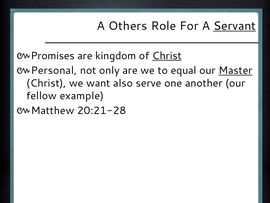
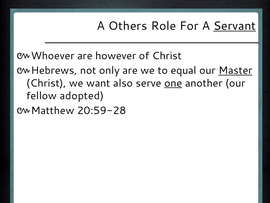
Promises: Promises -> Whoever
kingdom: kingdom -> however
Christ at (167, 56) underline: present -> none
Personal: Personal -> Hebrews
one underline: none -> present
example: example -> adopted
20:21-28: 20:21-28 -> 20:59-28
